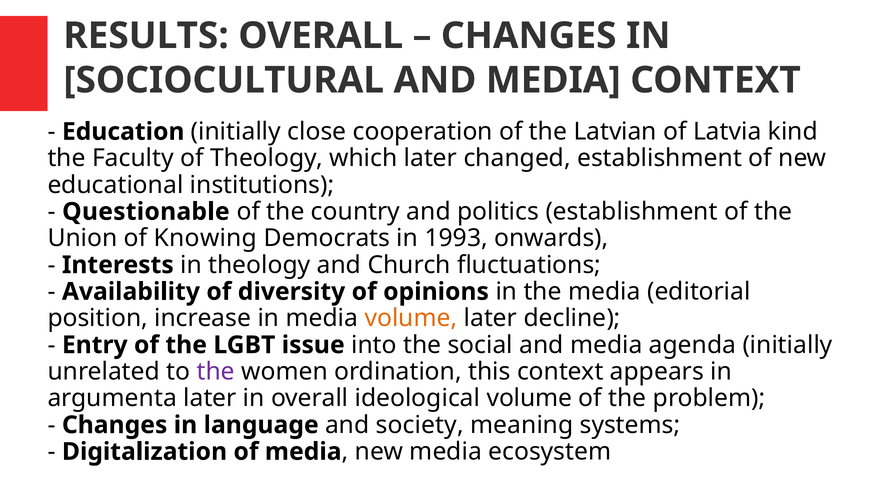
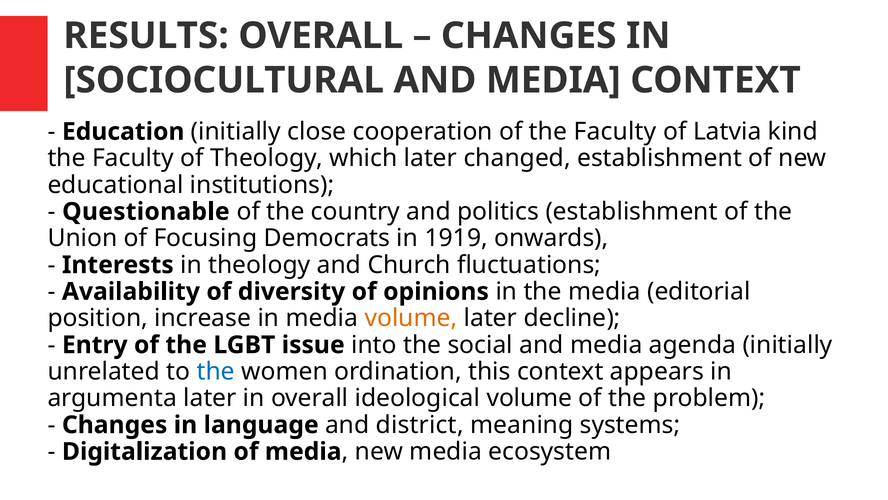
of the Latvian: Latvian -> Faculty
Knowing: Knowing -> Focusing
1993: 1993 -> 1919
the at (216, 371) colour: purple -> blue
society: society -> district
